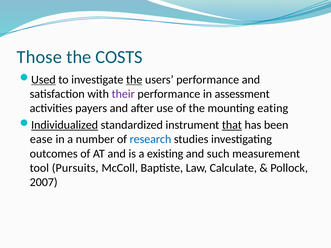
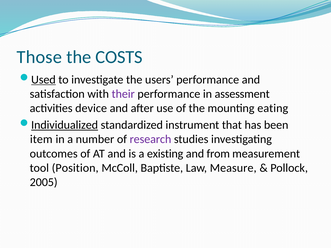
the at (134, 80) underline: present -> none
payers: payers -> device
that underline: present -> none
ease: ease -> item
research colour: blue -> purple
such: such -> from
Pursuits: Pursuits -> Position
Calculate: Calculate -> Measure
2007: 2007 -> 2005
